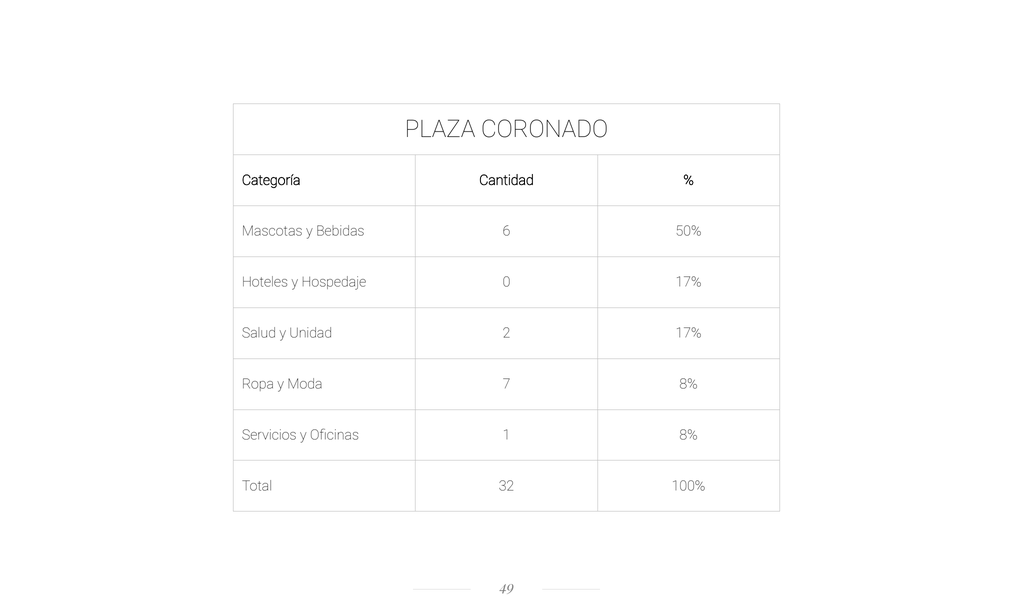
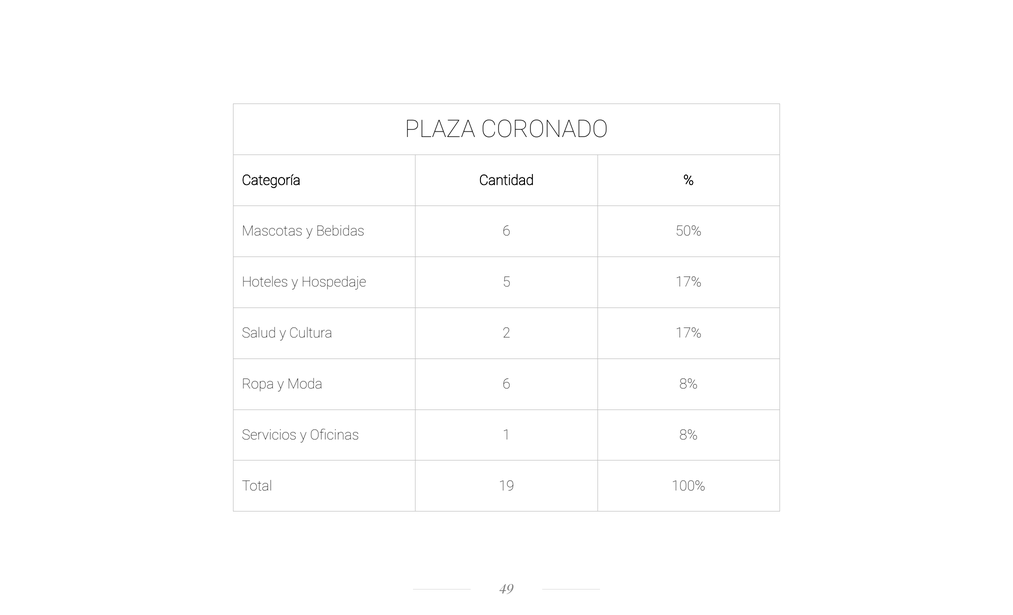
0: 0 -> 5
Unidad: Unidad -> Cultura
Moda 7: 7 -> 6
32: 32 -> 19
